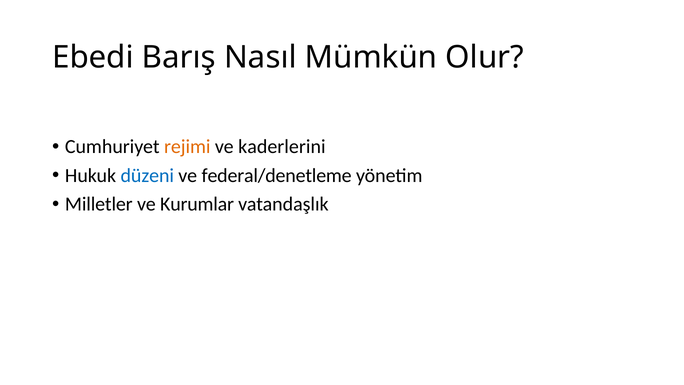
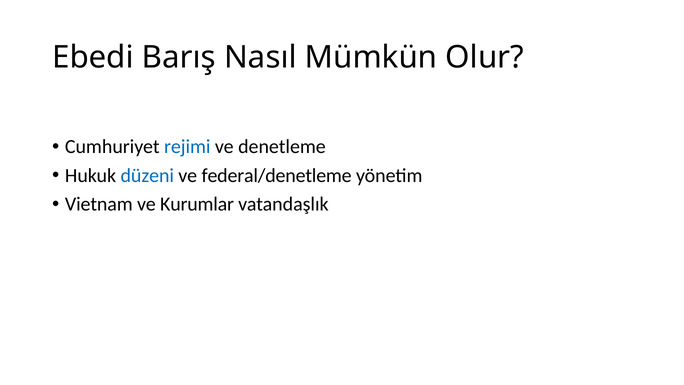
rejimi colour: orange -> blue
kaderlerini: kaderlerini -> denetleme
Milletler: Milletler -> Vietnam
